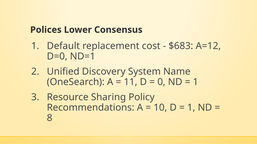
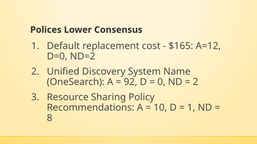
$683: $683 -> $165
ND=1: ND=1 -> ND=2
11: 11 -> 92
1 at (196, 82): 1 -> 2
